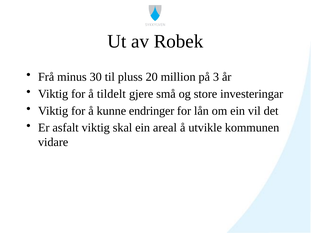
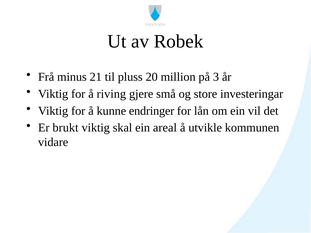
30: 30 -> 21
tildelt: tildelt -> riving
asfalt: asfalt -> brukt
